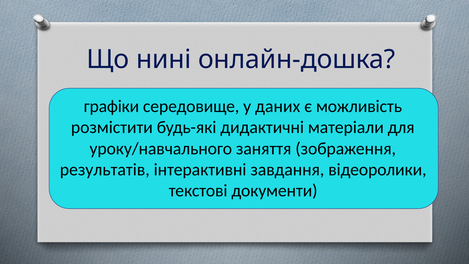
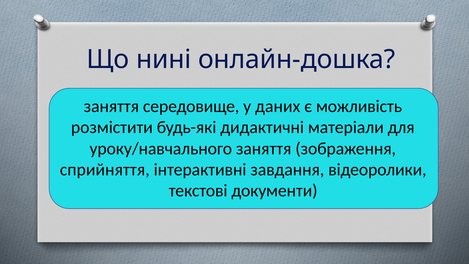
графіки at (111, 106): графіки -> заняття
результатів: результатів -> сприйняття
